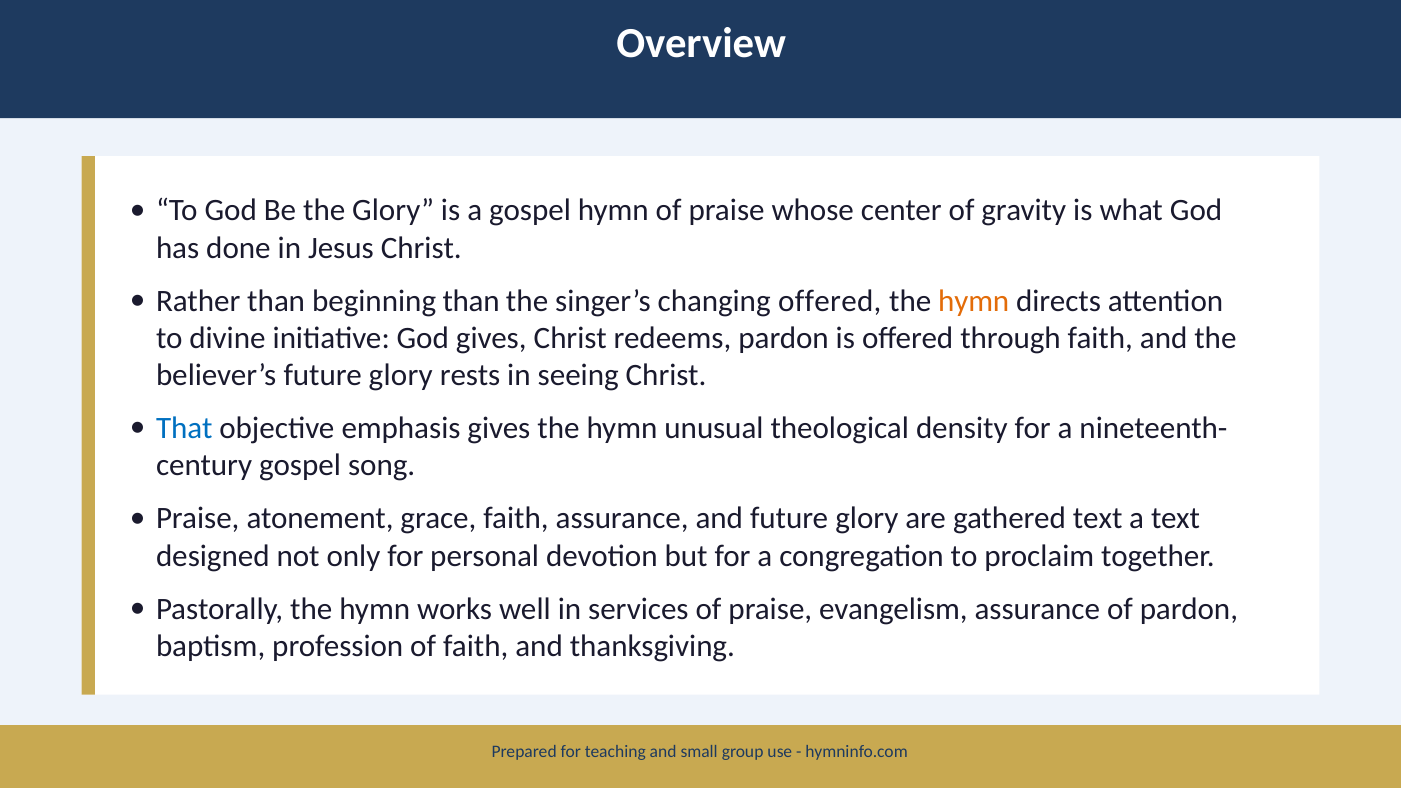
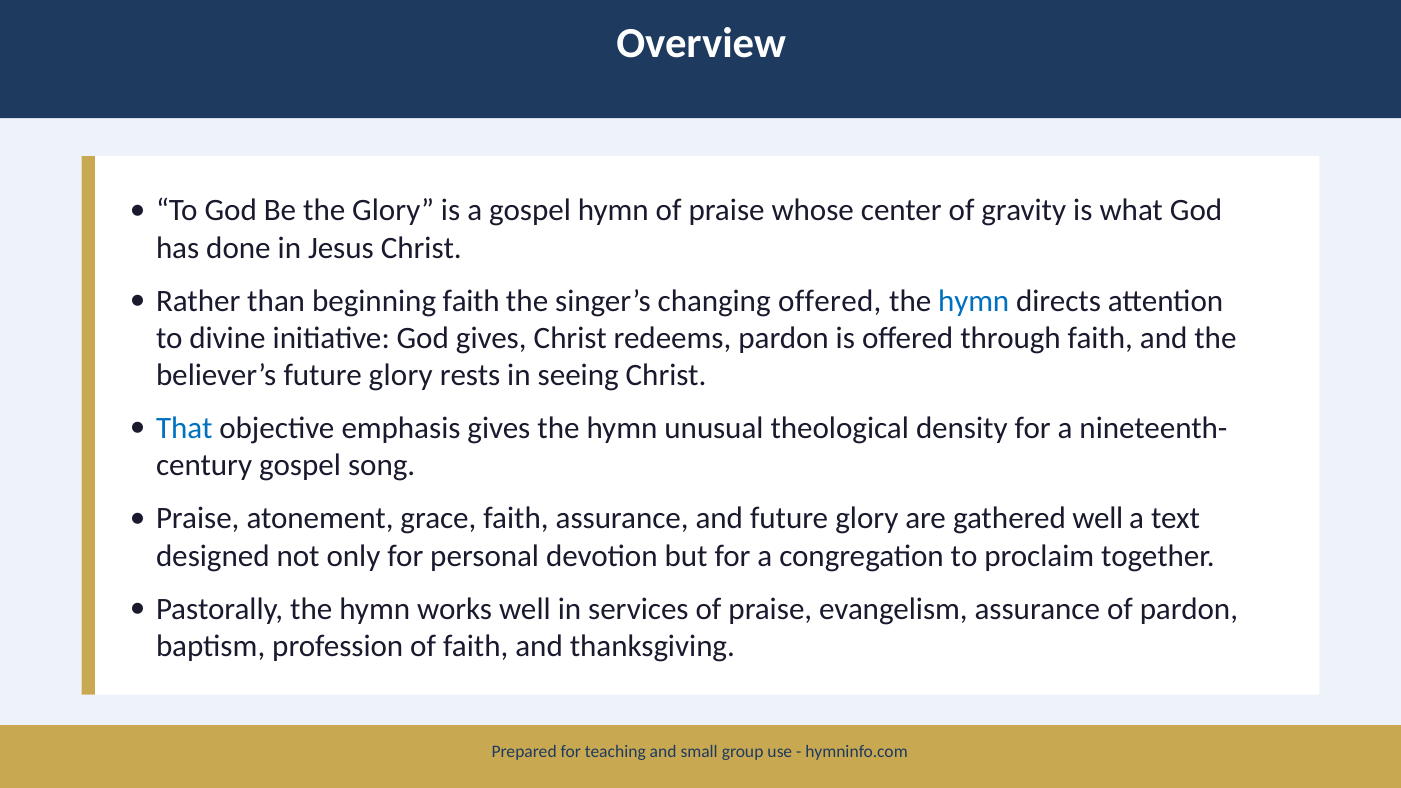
beginning than: than -> faith
hymn at (974, 301) colour: orange -> blue
gathered text: text -> well
